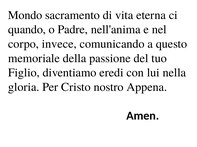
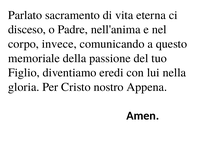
Mondo: Mondo -> Parlato
quando: quando -> disceso
